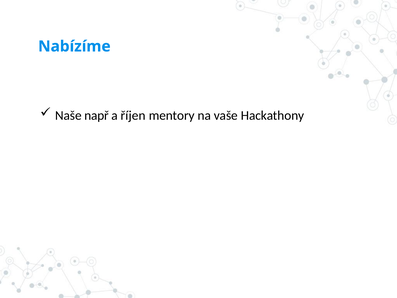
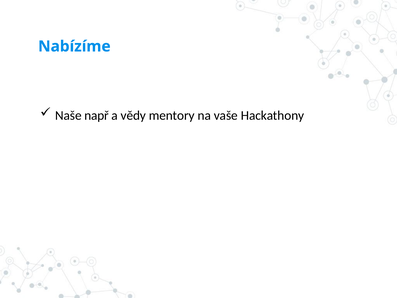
říjen: říjen -> vědy
